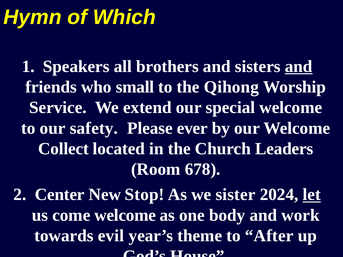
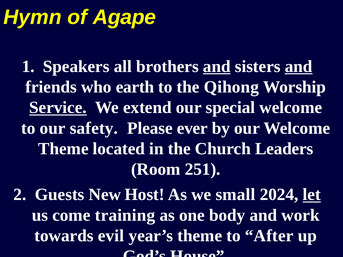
Which: Which -> Agape
and at (217, 67) underline: none -> present
small: small -> earth
Service underline: none -> present
Collect at (63, 149): Collect -> Theme
678: 678 -> 251
Center: Center -> Guests
Stop: Stop -> Host
sister: sister -> small
come welcome: welcome -> training
